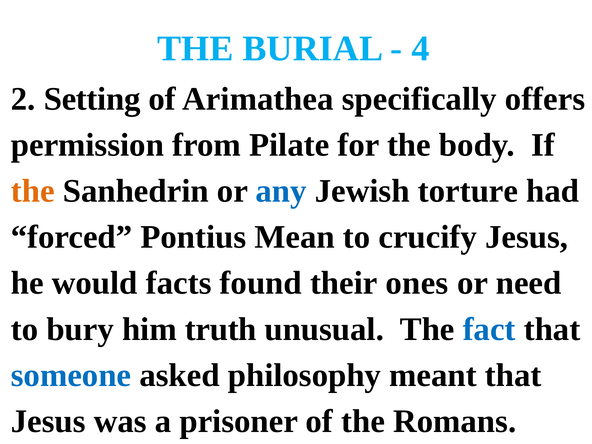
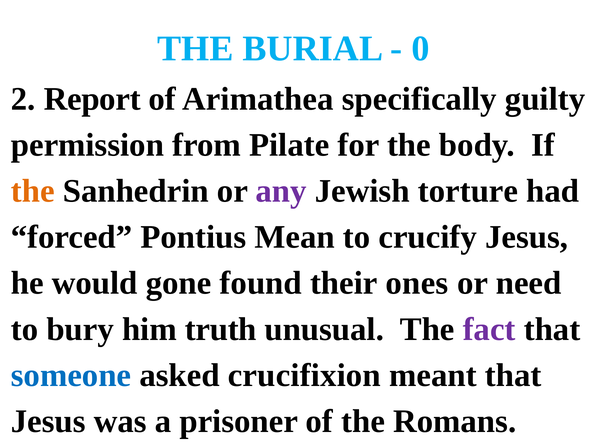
4: 4 -> 0
Setting: Setting -> Report
offers: offers -> guilty
any colour: blue -> purple
facts: facts -> gone
fact colour: blue -> purple
philosophy: philosophy -> crucifixion
